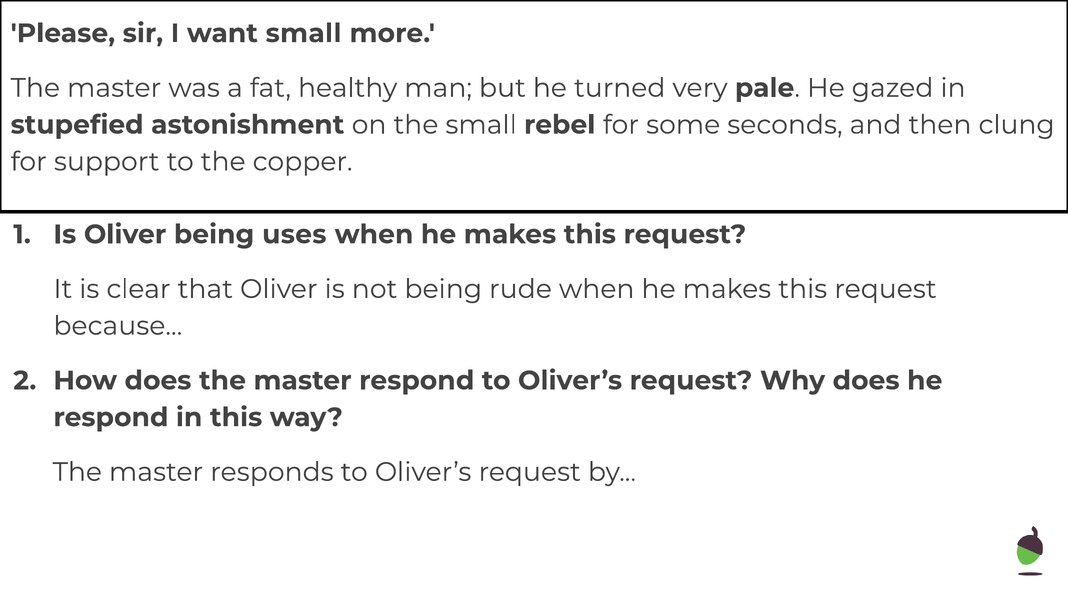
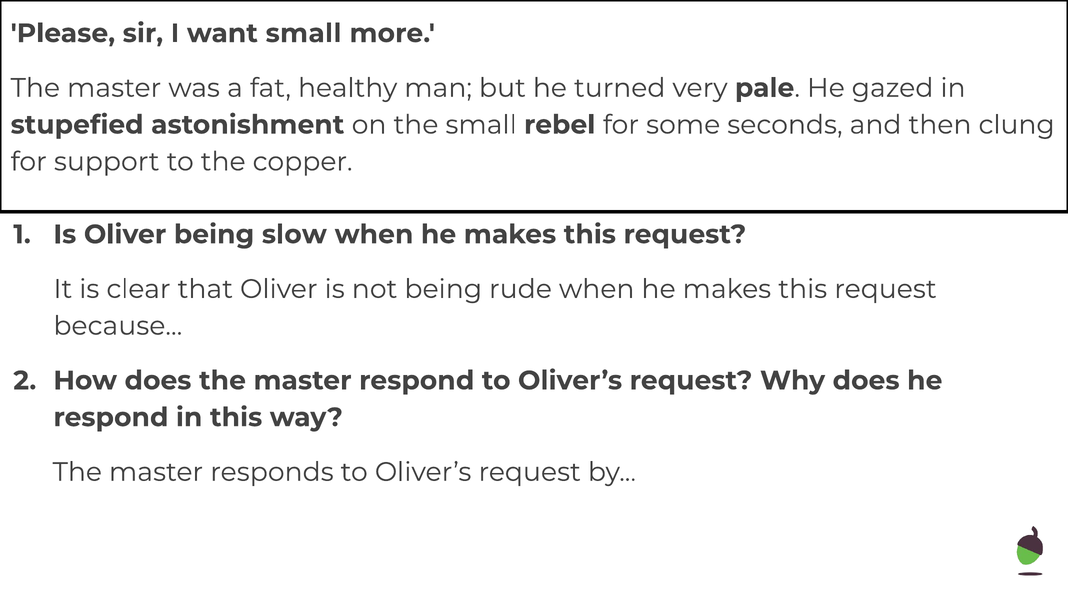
uses: uses -> slow
